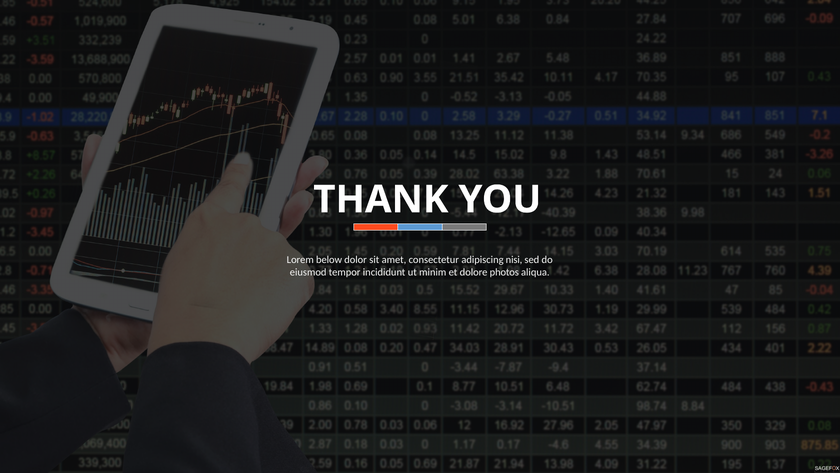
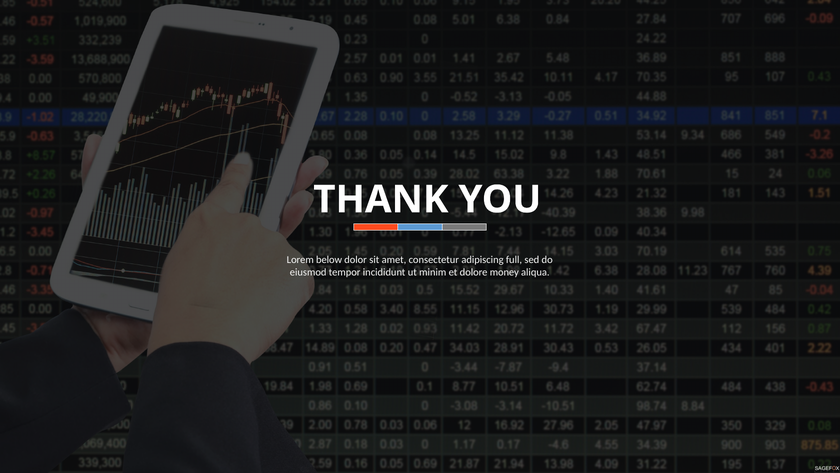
nisi: nisi -> full
photos: photos -> money
